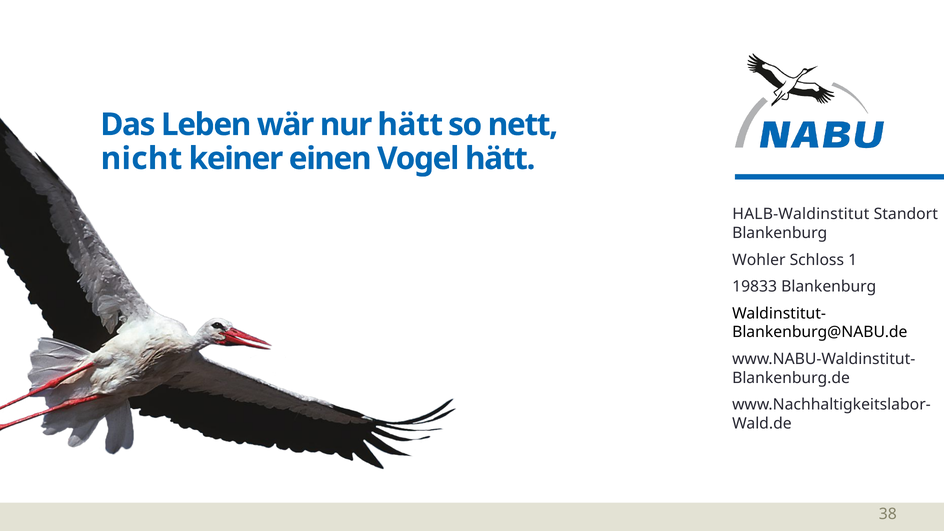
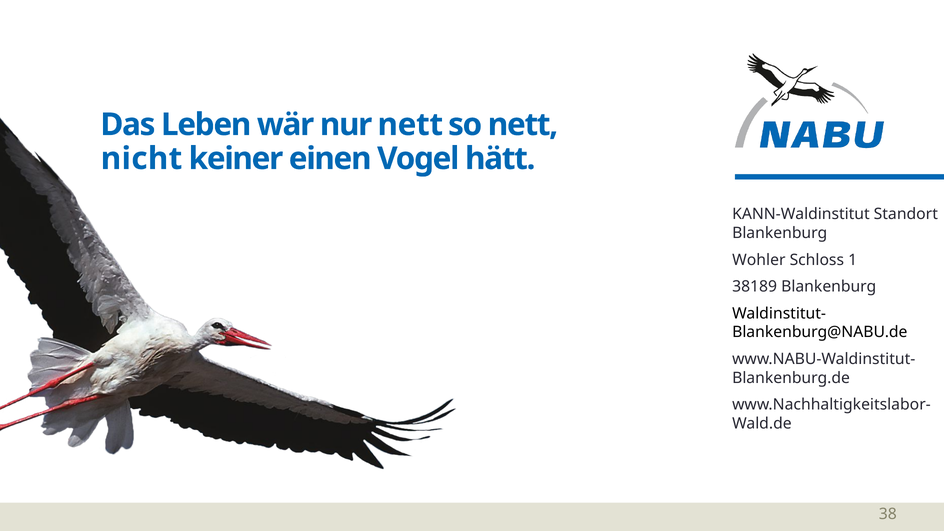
nur hätt: hätt -> nett
HALB-Waldinstitut: HALB-Waldinstitut -> KANN-Waldinstitut
19833: 19833 -> 38189
